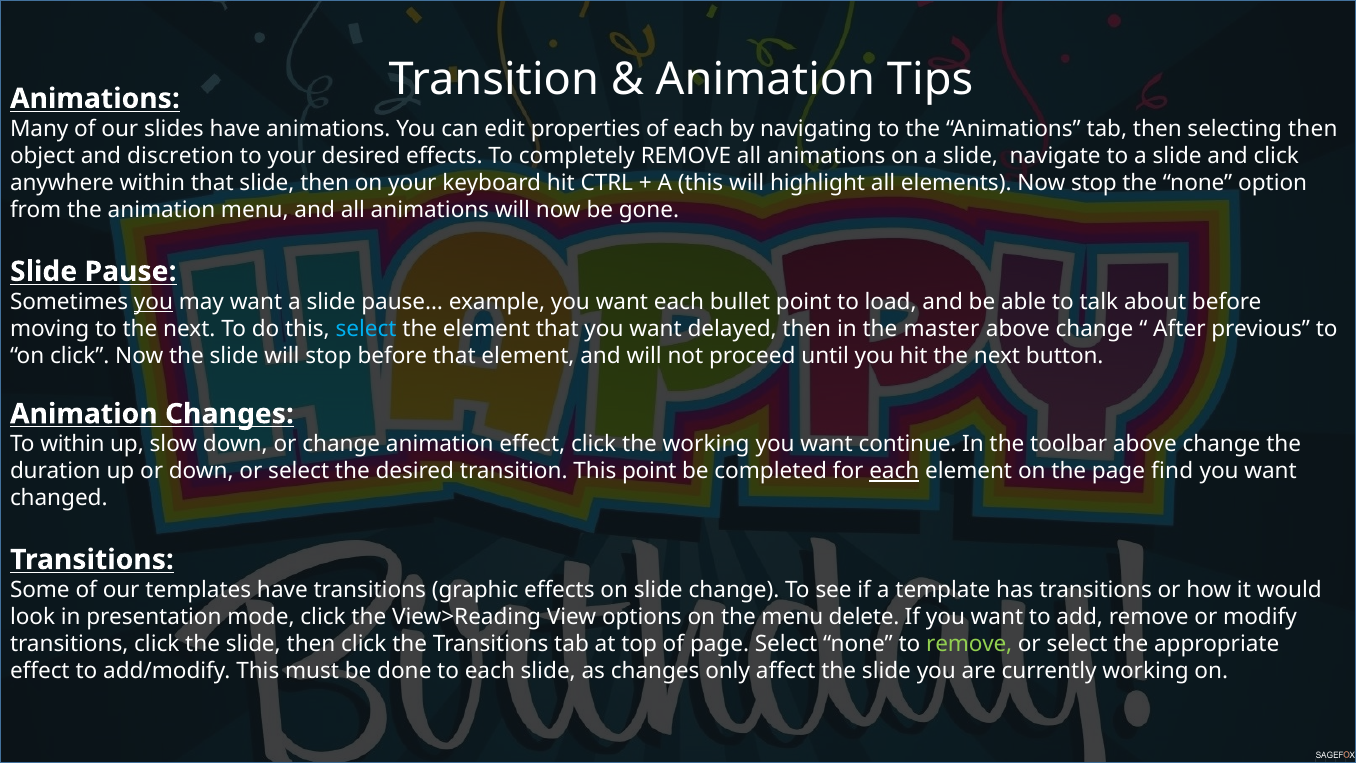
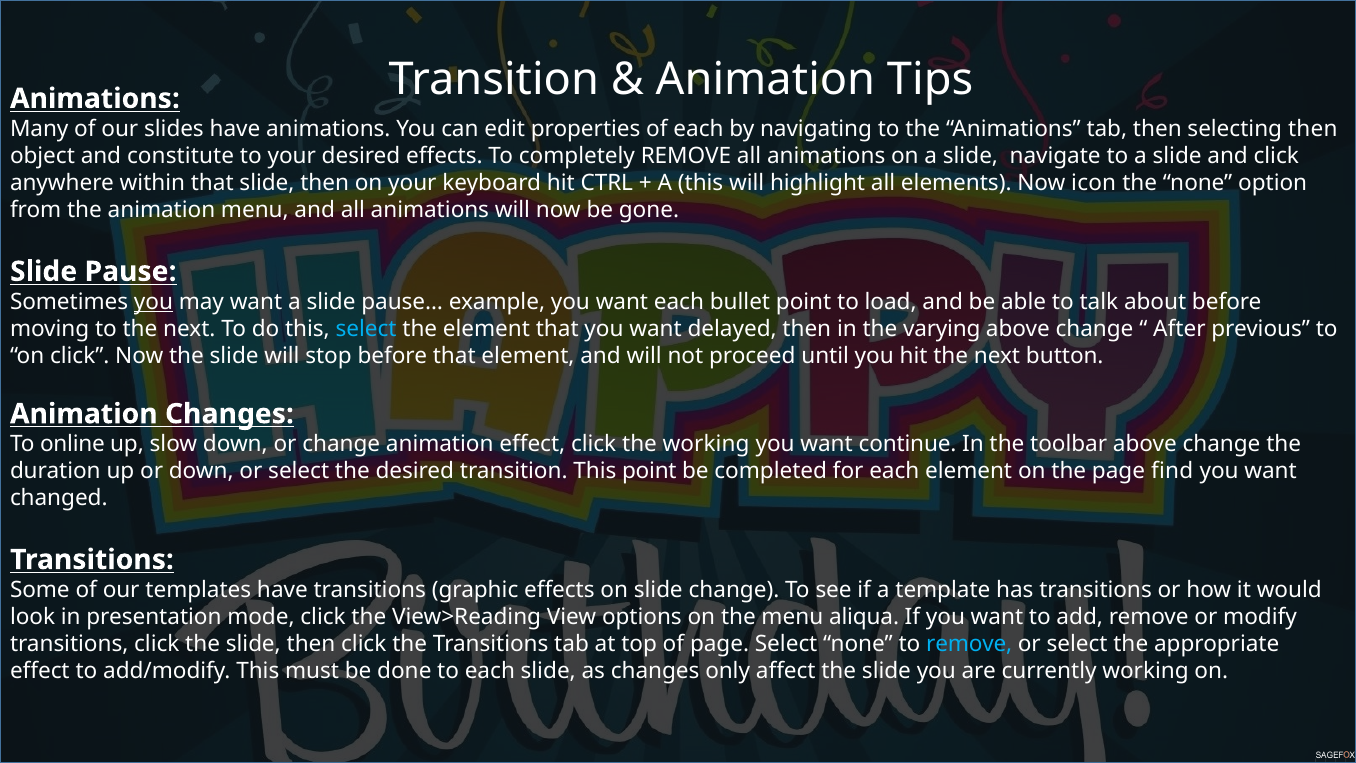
discretion: discretion -> constitute
Now stop: stop -> icon
master: master -> varying
To within: within -> online
each at (894, 471) underline: present -> none
delete: delete -> aliqua
remove at (969, 644) colour: light green -> light blue
